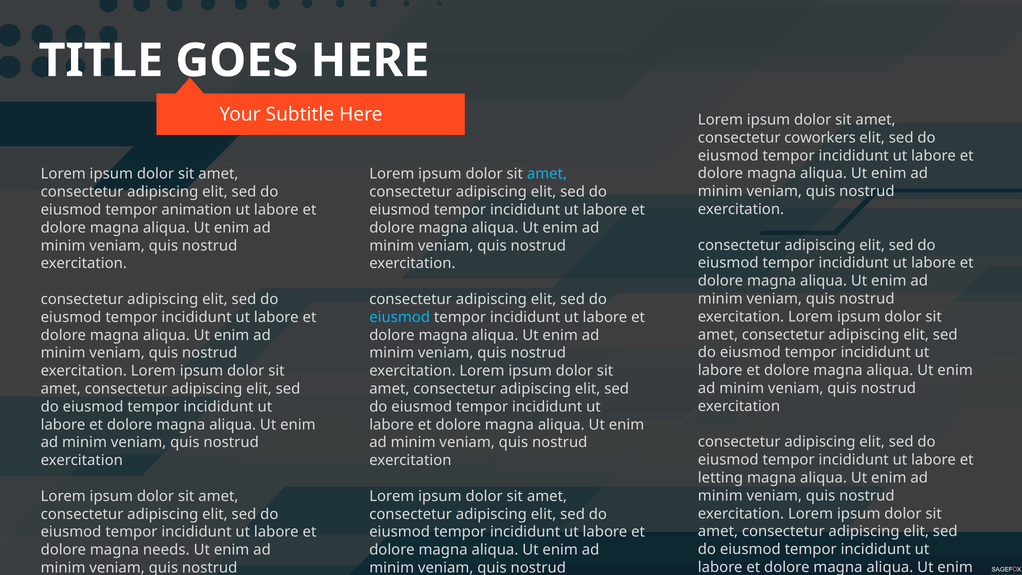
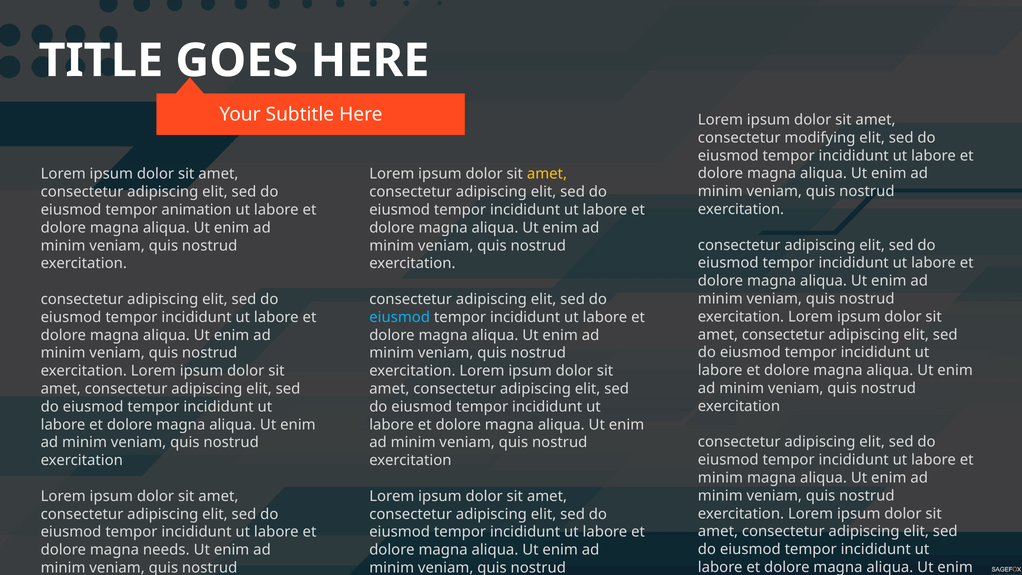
coworkers: coworkers -> modifying
amet at (547, 174) colour: light blue -> yellow
letting at (721, 478): letting -> minim
